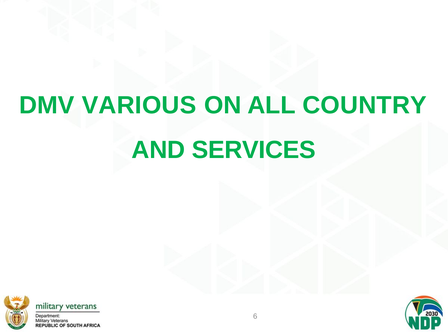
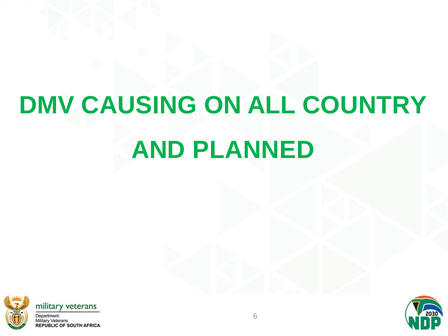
VARIOUS: VARIOUS -> CAUSING
SERVICES: SERVICES -> PLANNED
